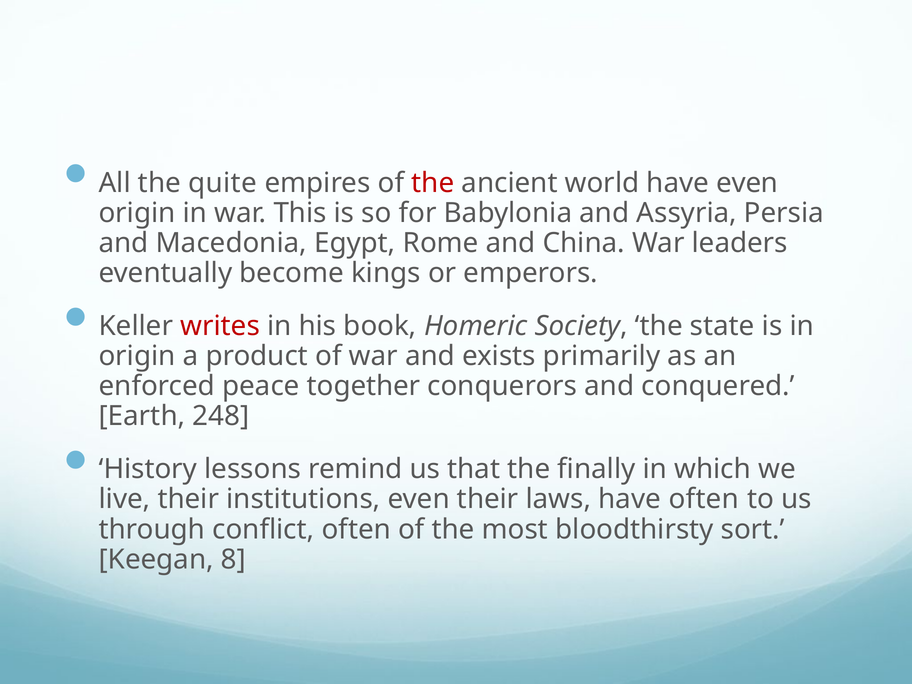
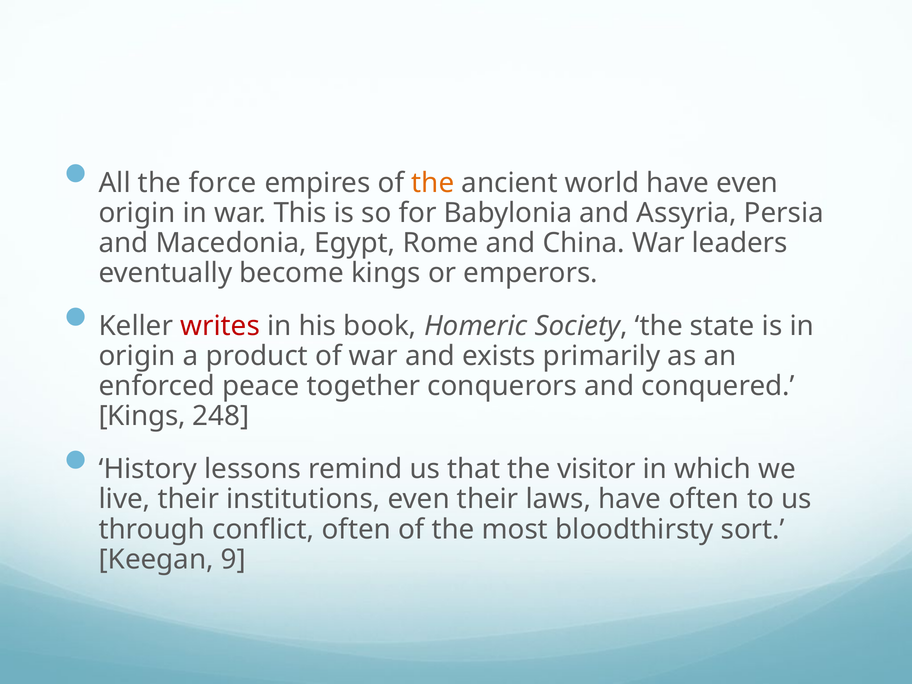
quite: quite -> force
the at (433, 183) colour: red -> orange
Earth at (142, 416): Earth -> Kings
finally: finally -> visitor
8: 8 -> 9
